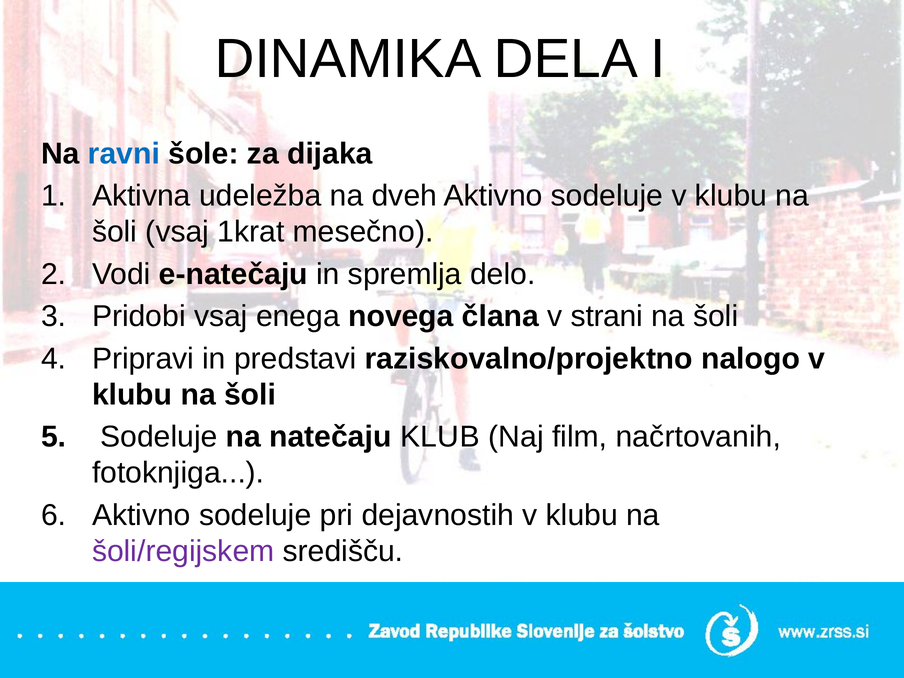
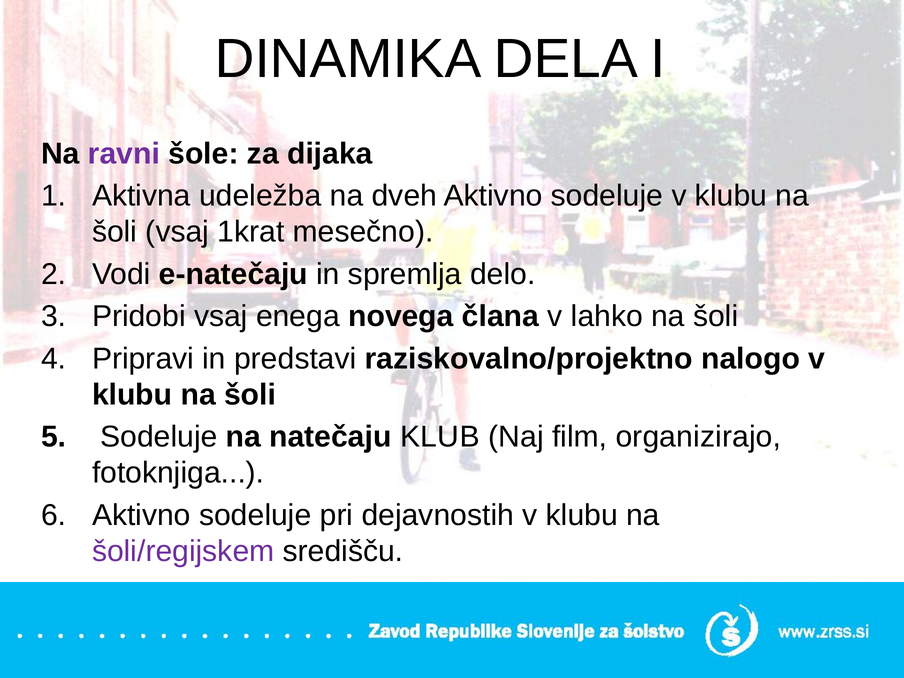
ravni colour: blue -> purple
strani: strani -> lahko
načrtovanih: načrtovanih -> organizirajo
